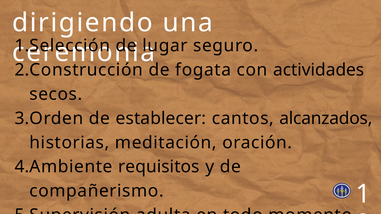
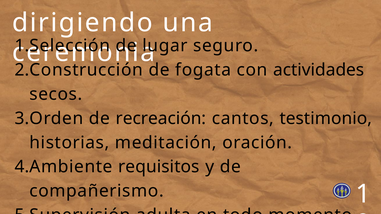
establecer: establecer -> recreación
alcanzados: alcanzados -> testimonio
